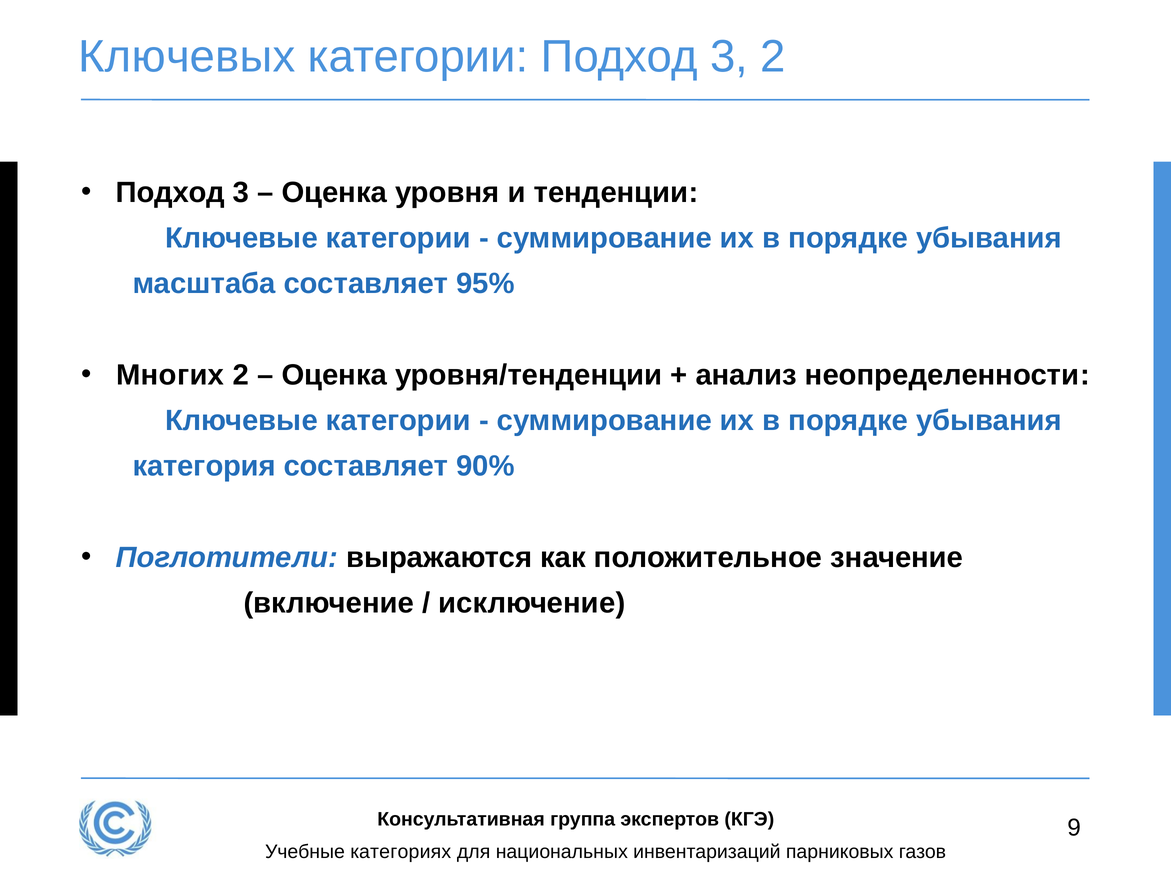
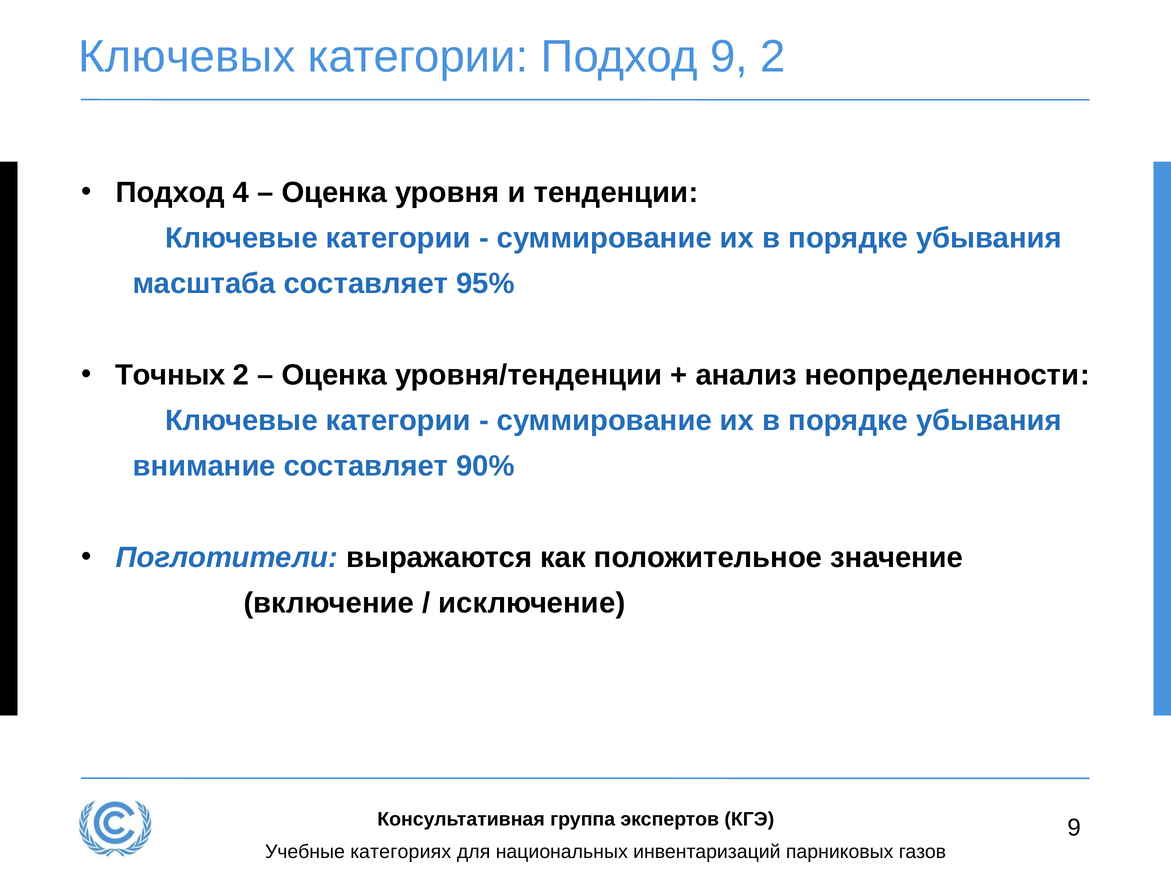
категории Подход 3: 3 -> 9
3 at (241, 193): 3 -> 4
Многих: Многих -> Точных
категория: категория -> внимание
